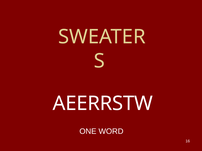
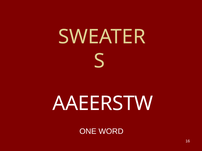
AEERRSTW: AEERRSTW -> AAEERSTW
